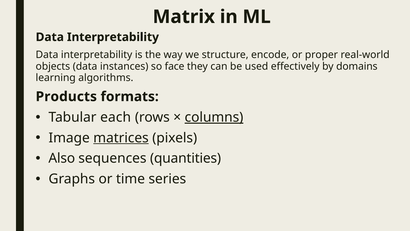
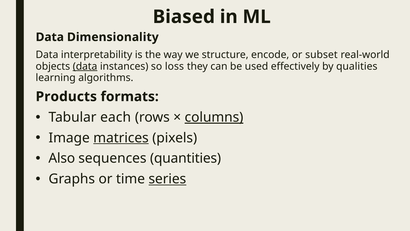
Matrix: Matrix -> Biased
Interpretability at (113, 37): Interpretability -> Dimensionality
proper: proper -> subset
data at (85, 66) underline: none -> present
face: face -> loss
domains: domains -> qualities
series underline: none -> present
